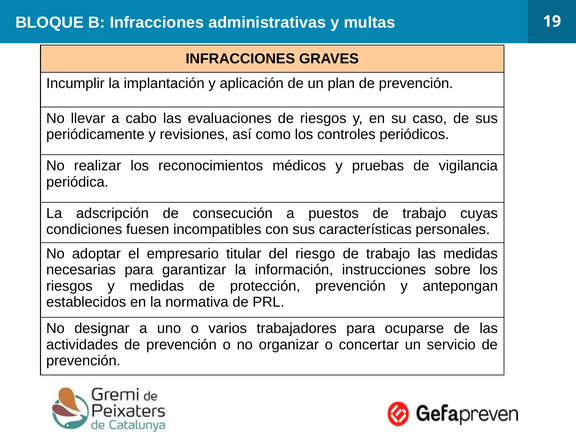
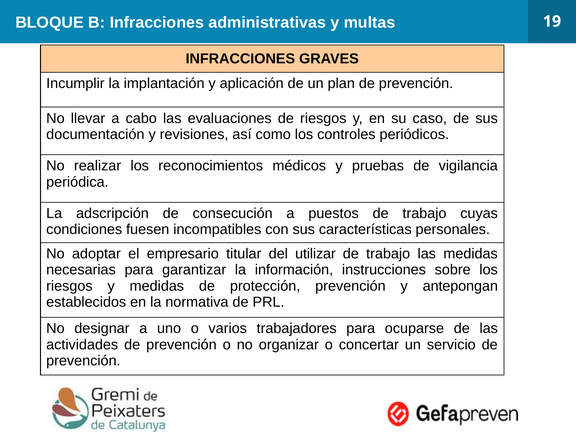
periódicamente: periódicamente -> documentación
riesgo: riesgo -> utilizar
